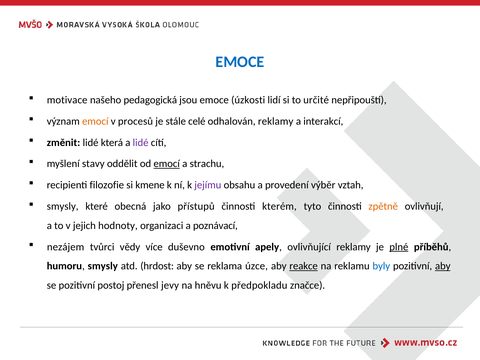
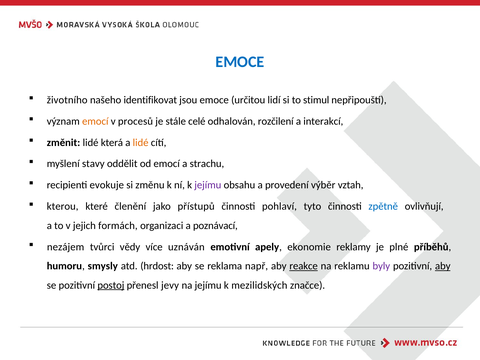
motivace: motivace -> životního
pedagogická: pedagogická -> identifikovat
úzkosti: úzkosti -> určitou
určité: určité -> stimul
odhalován reklamy: reklamy -> rozčilení
lidé at (141, 143) colour: purple -> orange
emocí at (167, 164) underline: present -> none
filozofie: filozofie -> evokuje
kmene: kmene -> změnu
smysly at (63, 206): smysly -> kterou
obecná: obecná -> členění
kterém: kterém -> pohlaví
zpětně colour: orange -> blue
hodnoty: hodnoty -> formách
duševno: duševno -> uznáván
ovlivňující: ovlivňující -> ekonomie
plné underline: present -> none
úzce: úzce -> např
byly colour: blue -> purple
postoj underline: none -> present
na hněvu: hněvu -> jejímu
předpokladu: předpokladu -> mezilidských
